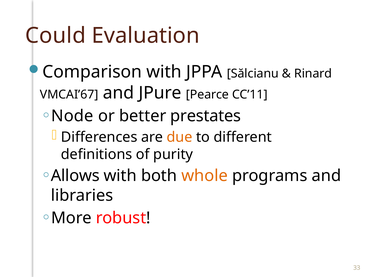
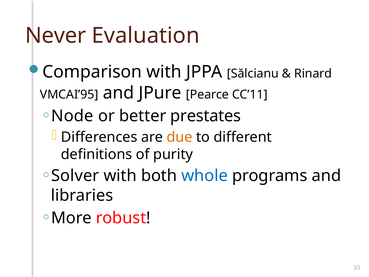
Could: Could -> Never
VMCAI’67: VMCAI’67 -> VMCAI’95
Allows: Allows -> Solver
whole colour: orange -> blue
